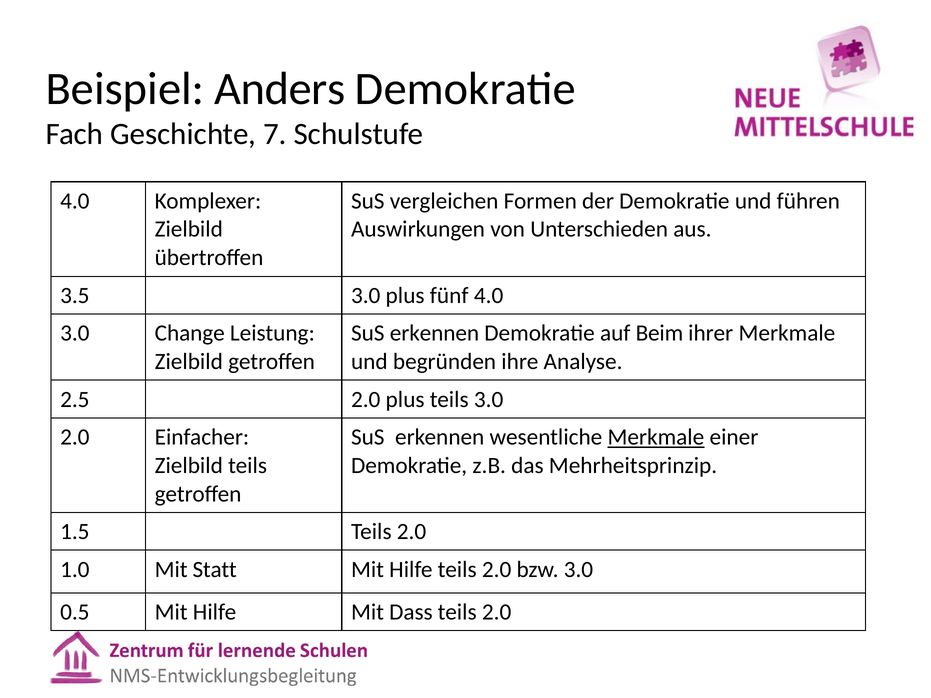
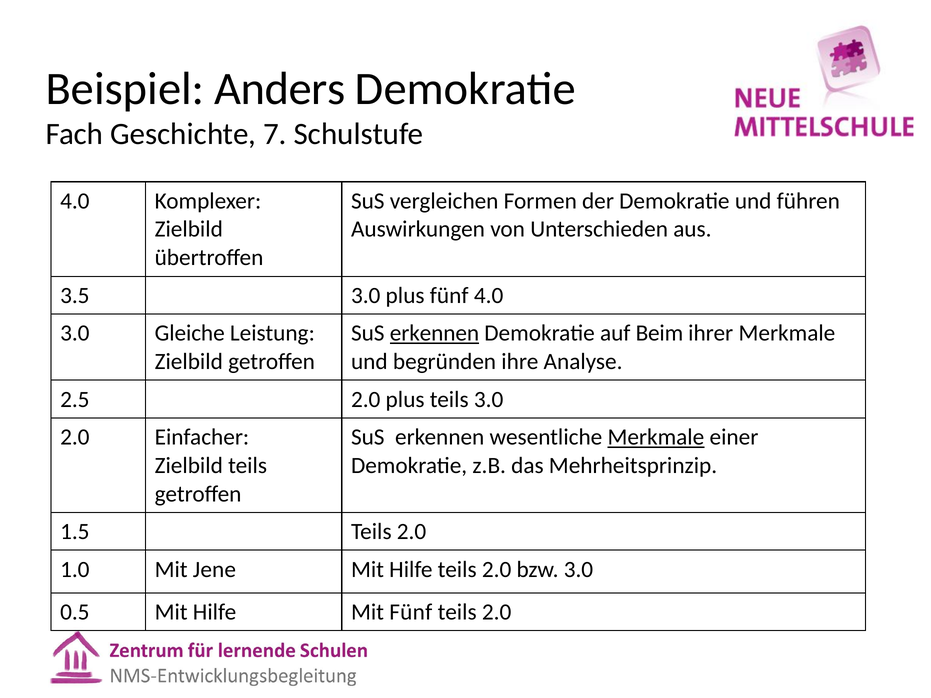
Change: Change -> Gleiche
erkennen at (434, 333) underline: none -> present
Statt: Statt -> Jene
Mit Dass: Dass -> Fünf
